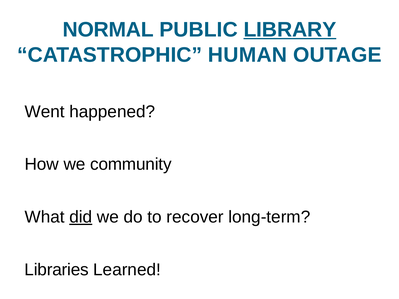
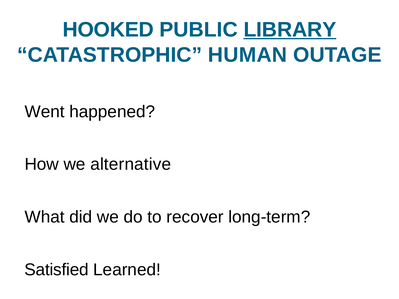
NORMAL: NORMAL -> HOOKED
community: community -> alternative
did underline: present -> none
Libraries: Libraries -> Satisfied
